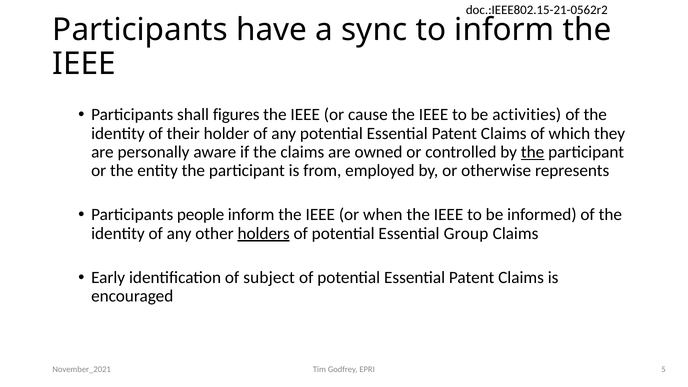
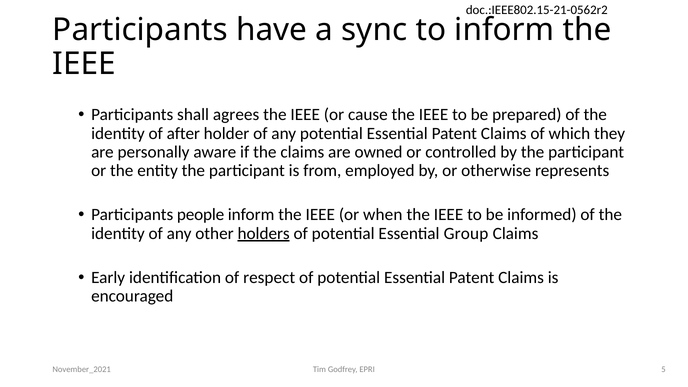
figures: figures -> agrees
activities: activities -> prepared
their: their -> after
the at (533, 152) underline: present -> none
subject: subject -> respect
